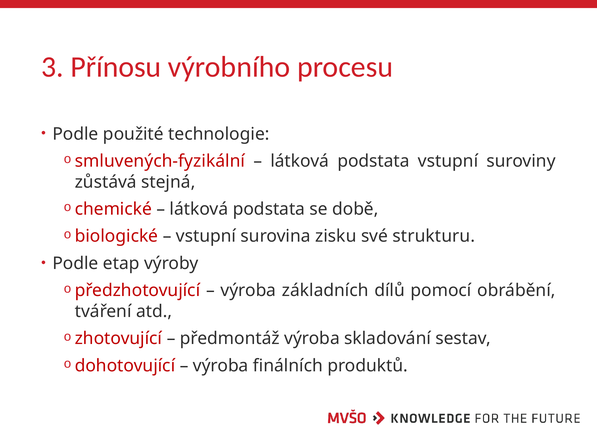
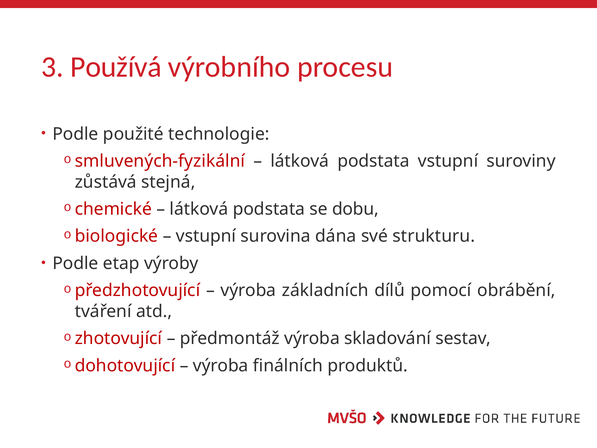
Přínosu: Přínosu -> Používá
době: době -> dobu
zisku: zisku -> dána
